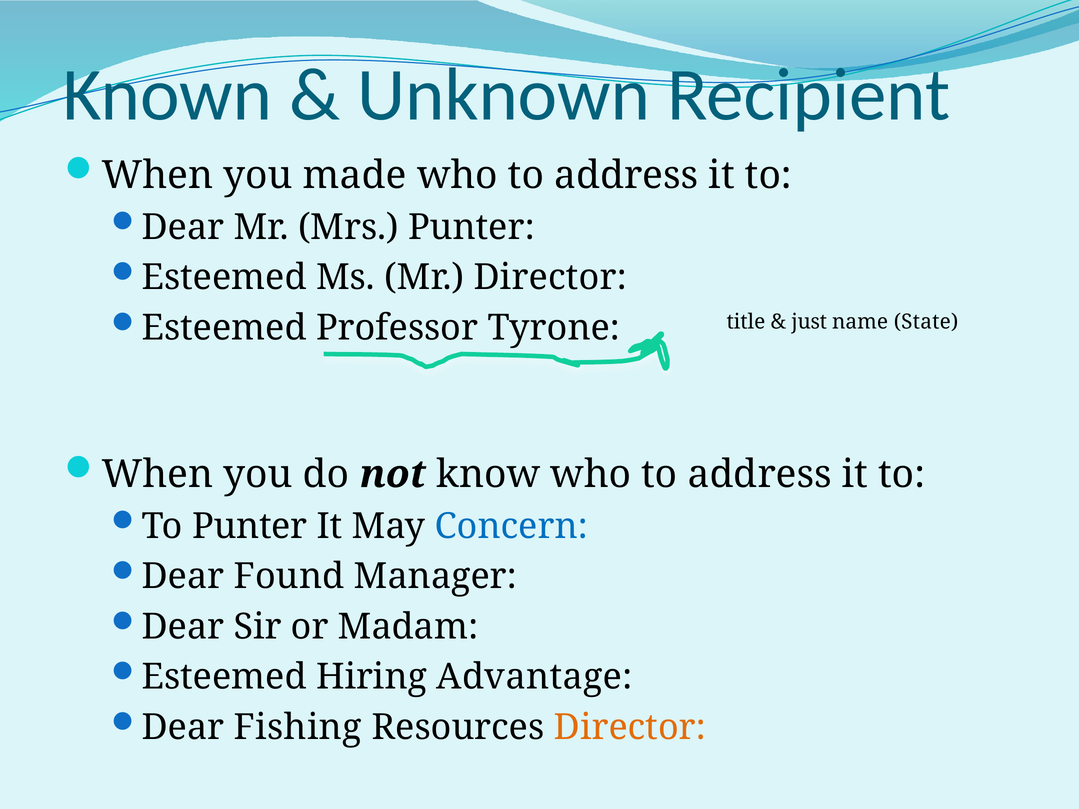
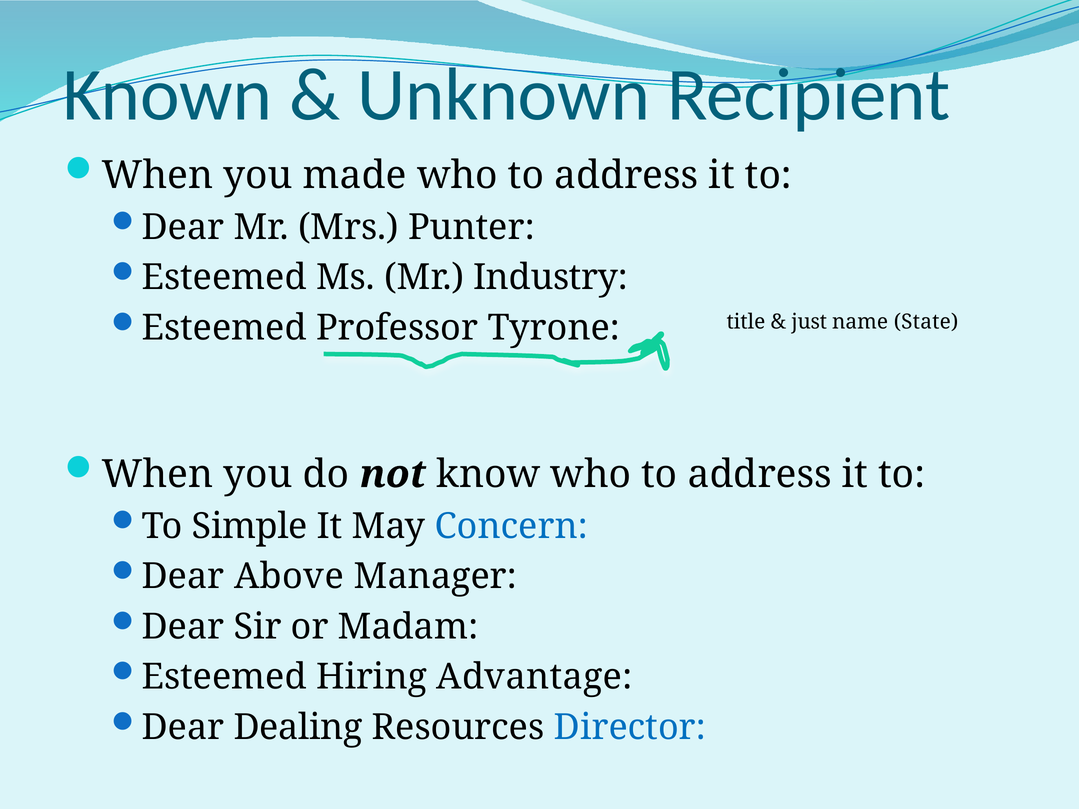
Mr Director: Director -> Industry
To Punter: Punter -> Simple
Found: Found -> Above
Fishing: Fishing -> Dealing
Director at (630, 728) colour: orange -> blue
